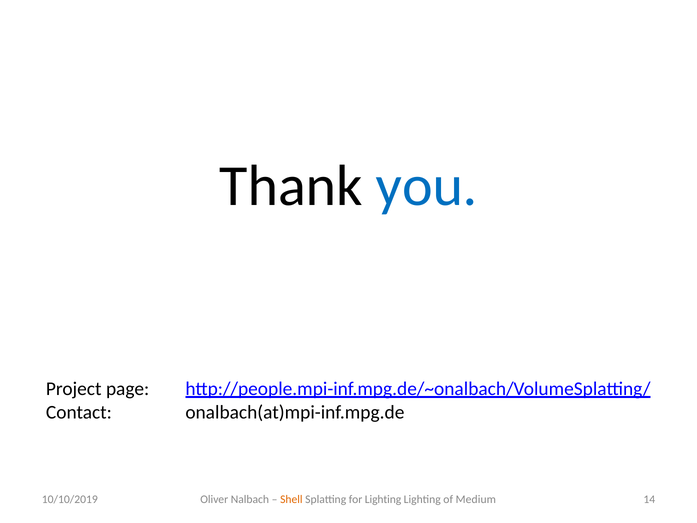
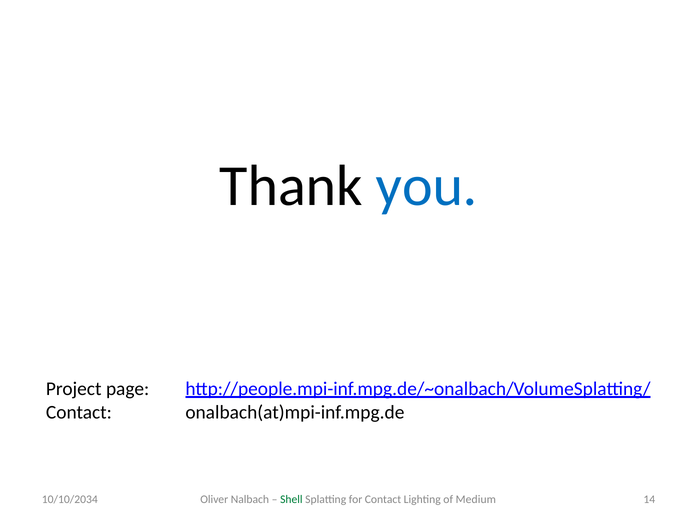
10/10/2019: 10/10/2019 -> 10/10/2034
Shell colour: orange -> green
for Lighting: Lighting -> Contact
